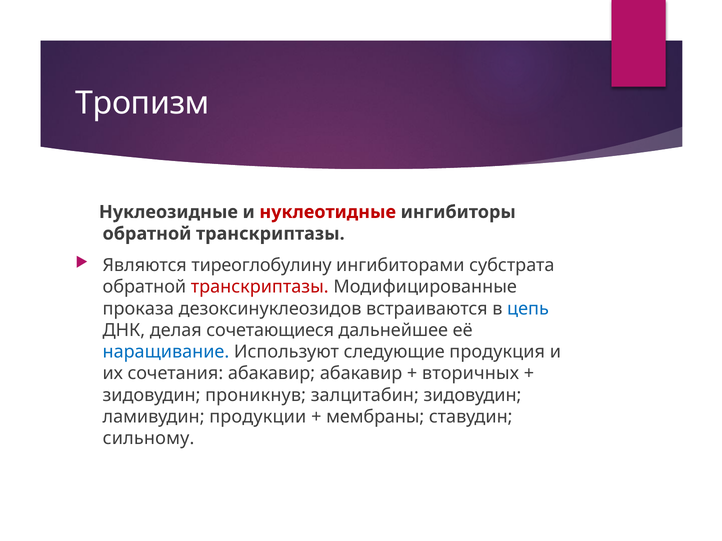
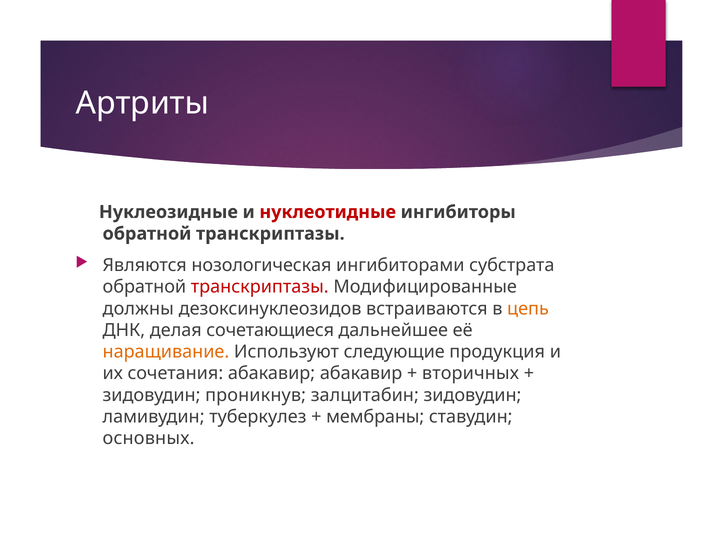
Тропизм: Тропизм -> Артриты
тиреоглобулину: тиреоглобулину -> нозологическая
проказа: проказа -> должны
цепь colour: blue -> orange
наращивание colour: blue -> orange
продукции: продукции -> туберкулез
сильному: сильному -> основных
